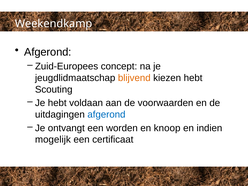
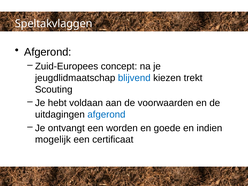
Weekendkamp: Weekendkamp -> Speltakvlaggen
blijvend colour: orange -> blue
kiezen hebt: hebt -> trekt
knoop: knoop -> goede
